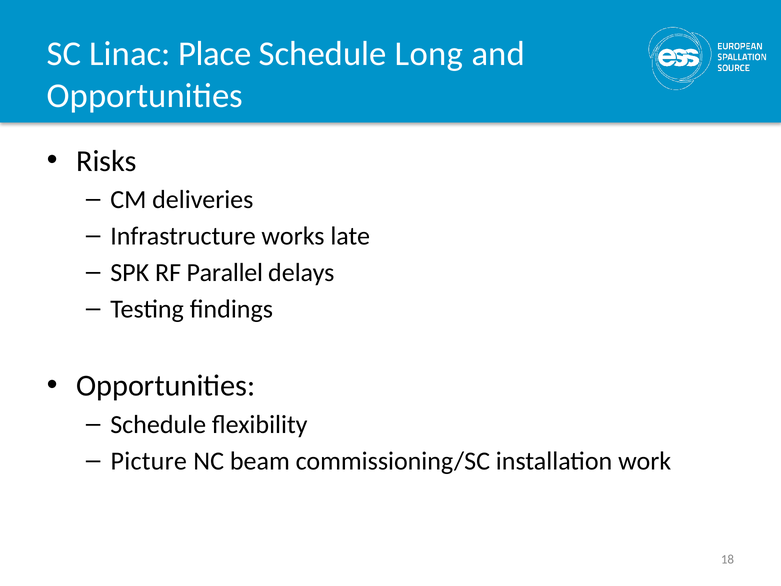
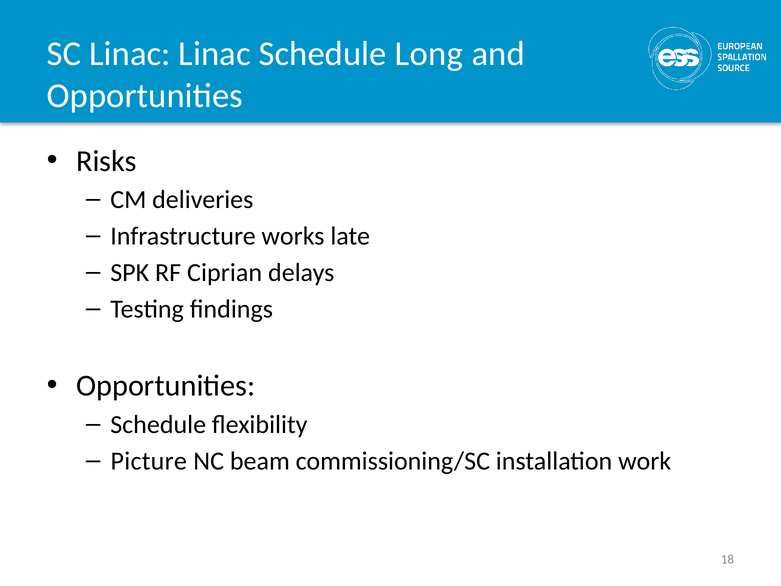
Linac Place: Place -> Linac
Parallel: Parallel -> Ciprian
